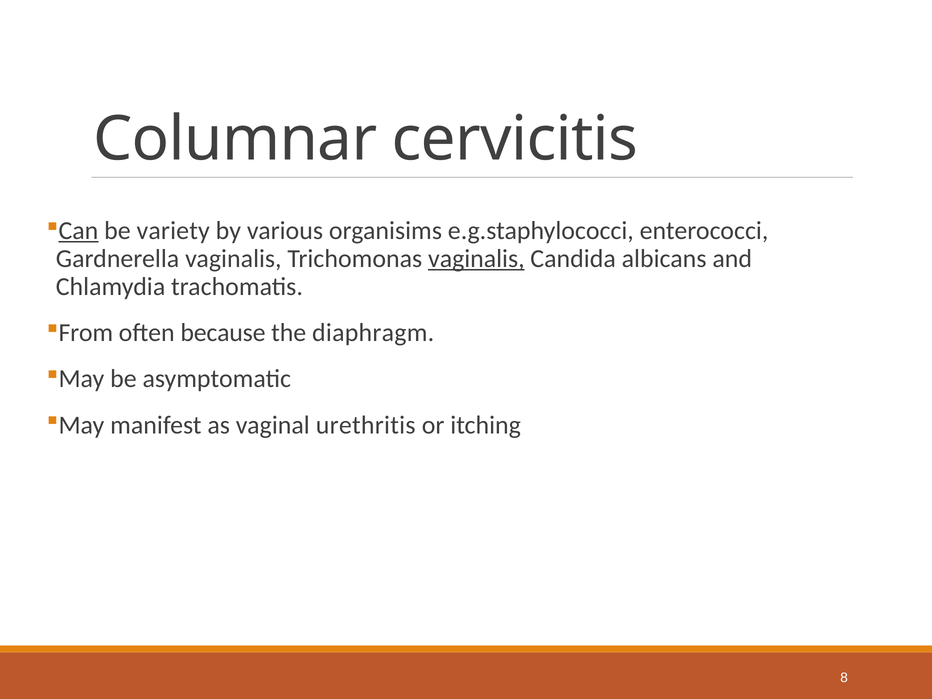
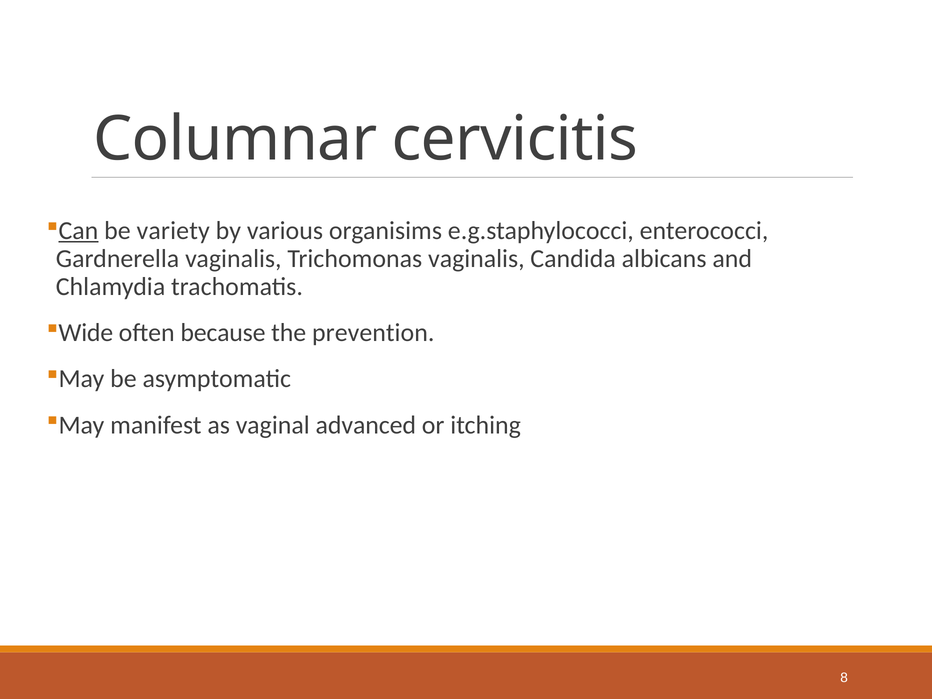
vaginalis at (476, 259) underline: present -> none
From: From -> Wide
diaphragm: diaphragm -> prevention
urethritis: urethritis -> advanced
